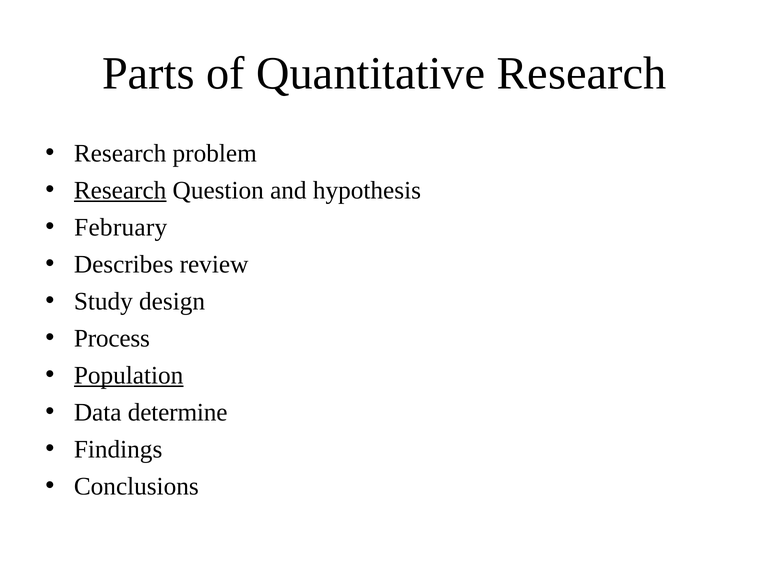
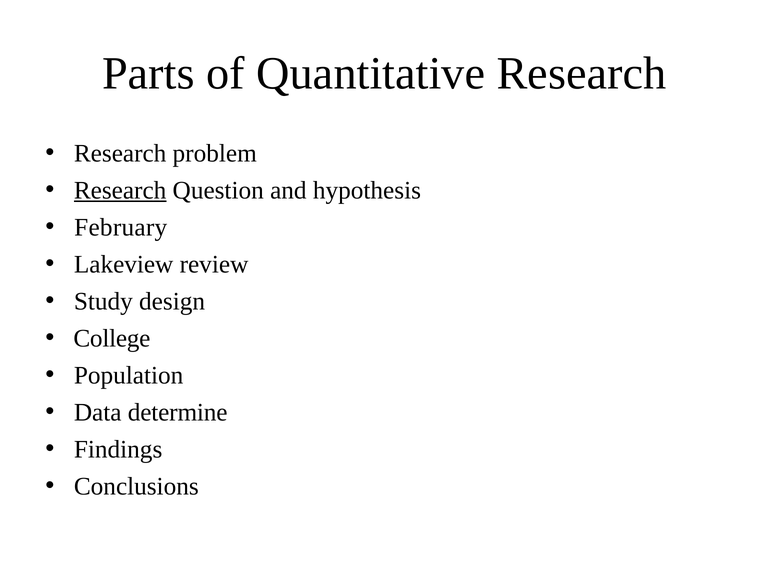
Describes: Describes -> Lakeview
Process: Process -> College
Population underline: present -> none
